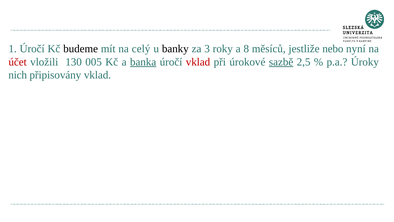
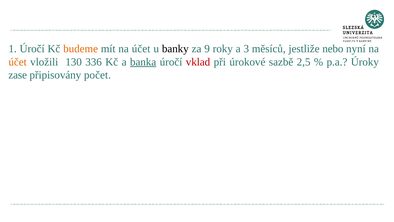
budeme colour: black -> orange
mít na celý: celý -> účet
3: 3 -> 9
8: 8 -> 3
účet at (18, 62) colour: red -> orange
005: 005 -> 336
sazbě underline: present -> none
nich: nich -> zase
připisovány vklad: vklad -> počet
